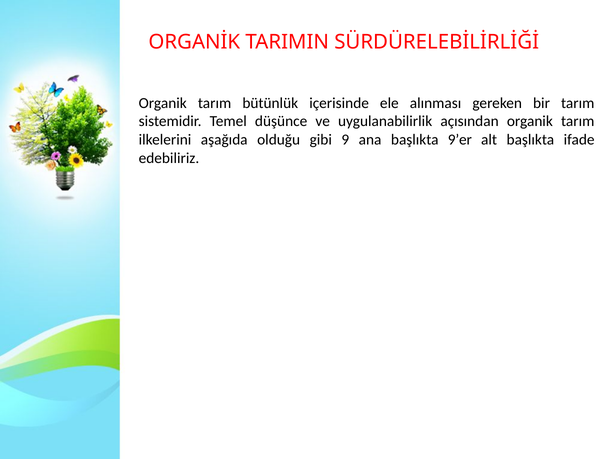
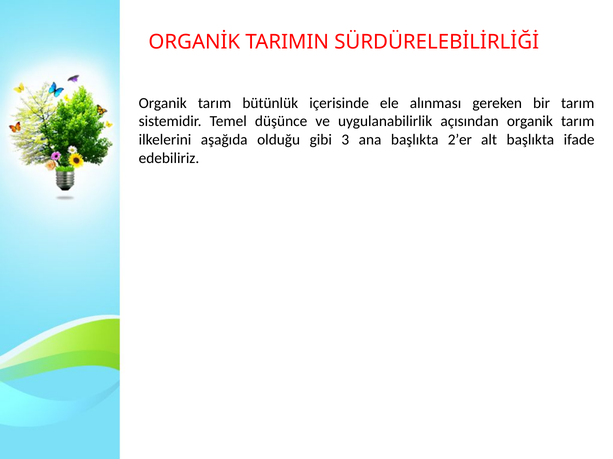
9: 9 -> 3
9’er: 9’er -> 2’er
